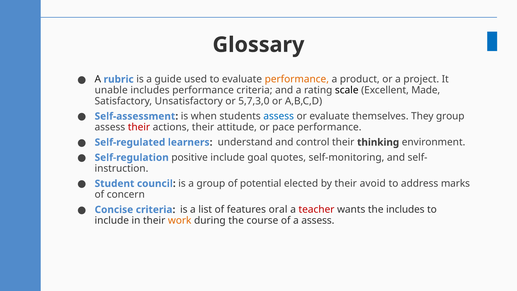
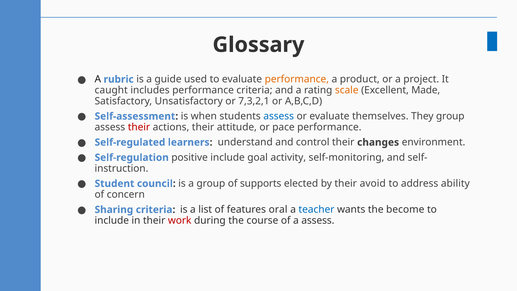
unable: unable -> caught
scale colour: black -> orange
5,7,3,0: 5,7,3,0 -> 7,3,2,1
thinking: thinking -> changes
quotes: quotes -> activity
potential: potential -> supports
marks: marks -> ability
Concise: Concise -> Sharing
teacher colour: red -> blue
the includes: includes -> become
work colour: orange -> red
